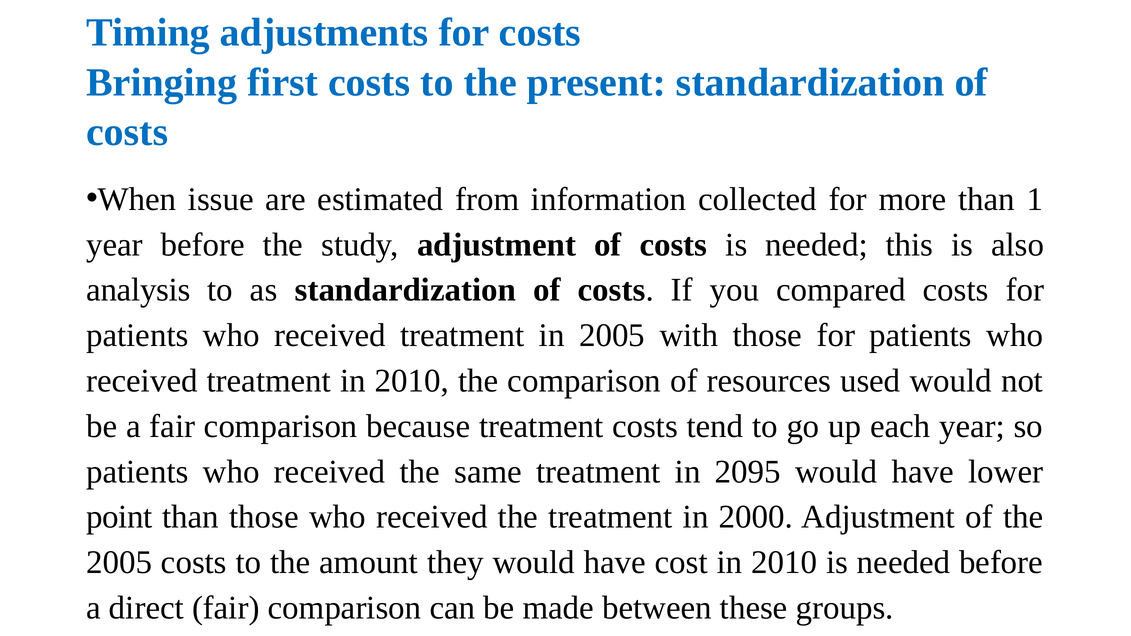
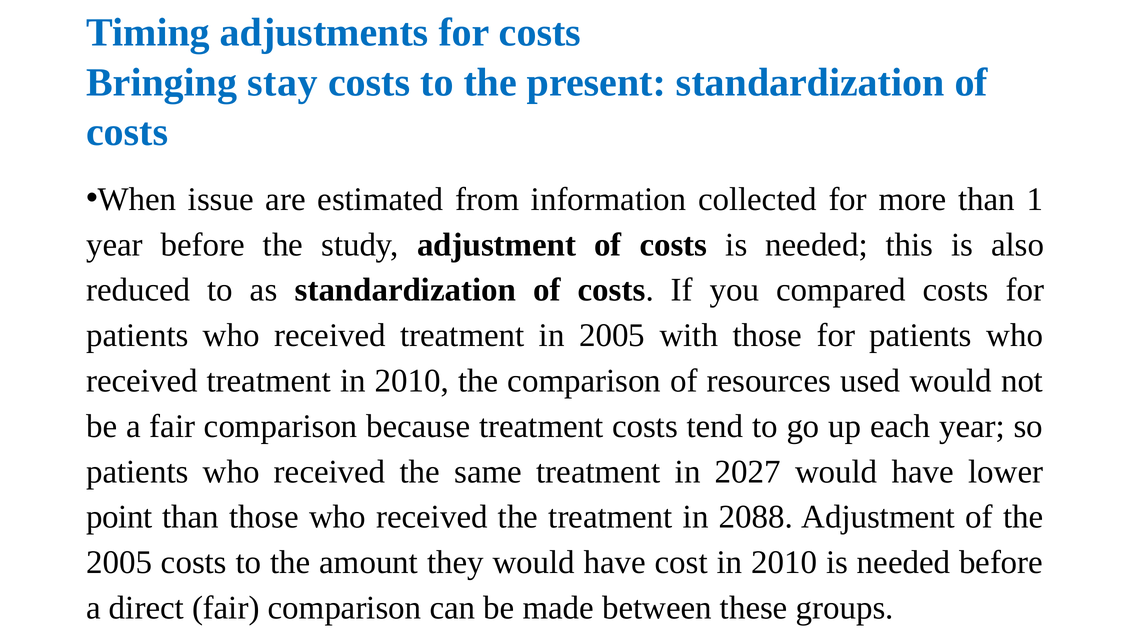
first: first -> stay
analysis: analysis -> reduced
2095: 2095 -> 2027
2000: 2000 -> 2088
